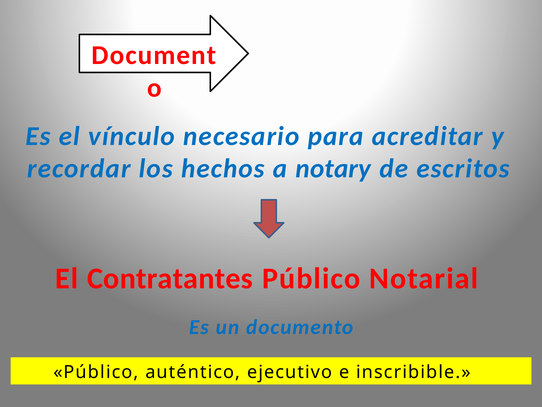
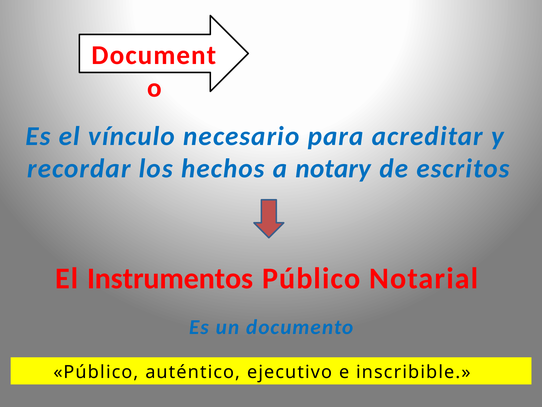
Contratantes: Contratantes -> Instrumentos
